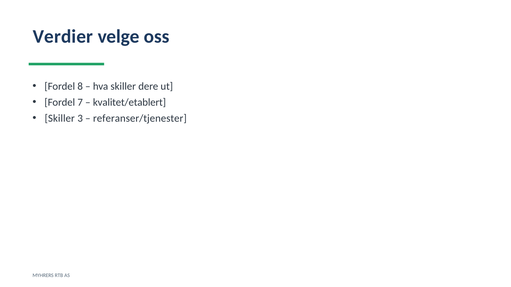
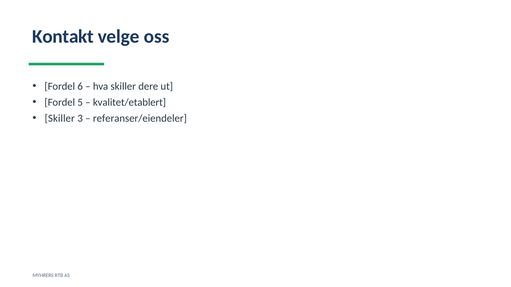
Verdier: Verdier -> Kontakt
8: 8 -> 6
7: 7 -> 5
referanser/tjenester: referanser/tjenester -> referanser/eiendeler
